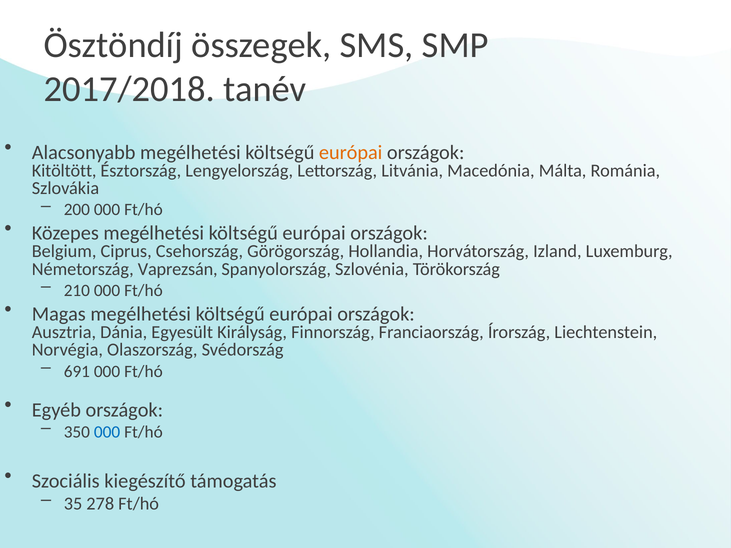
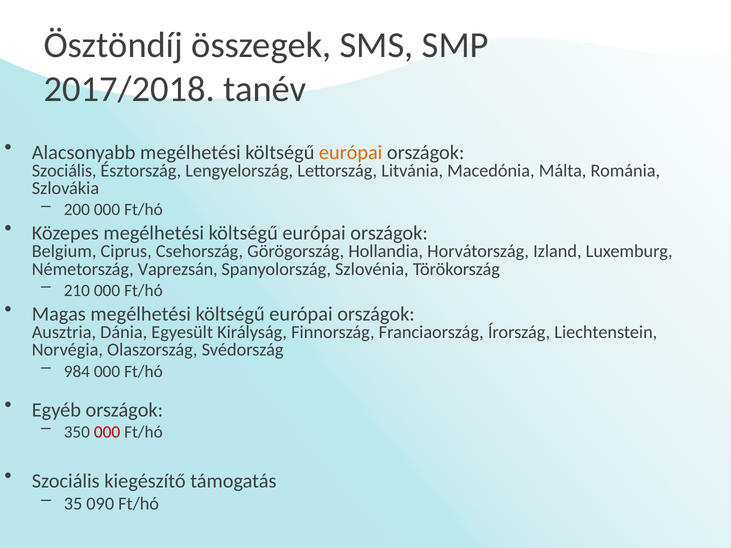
Kitöltött at (64, 171): Kitöltött -> Szociális
691: 691 -> 984
000 at (107, 432) colour: blue -> red
278: 278 -> 090
